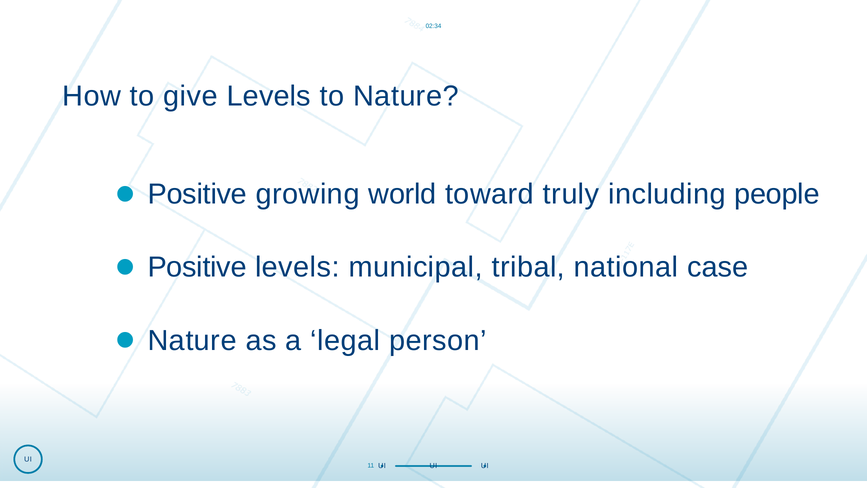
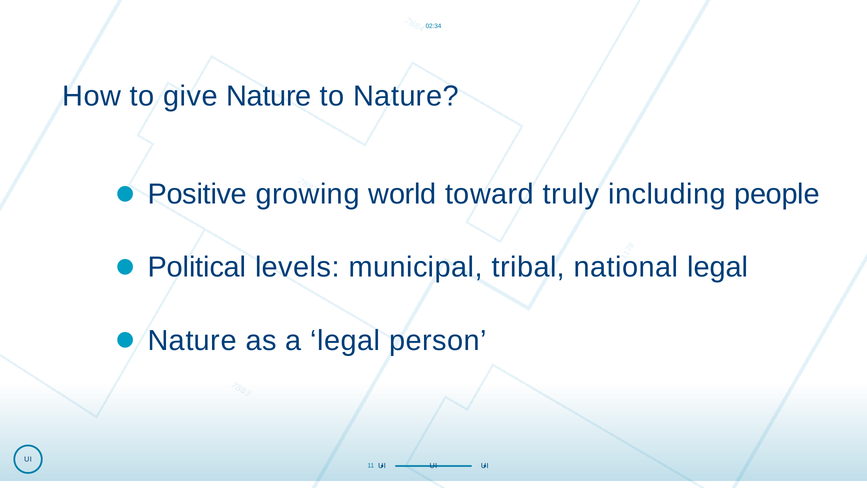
give Levels: Levels -> Nature
Positive at (197, 267): Positive -> Political
national case: case -> legal
